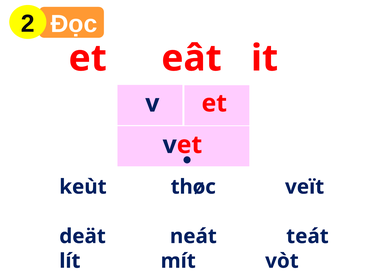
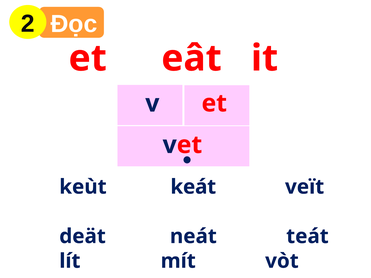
thøc: thøc -> keát
